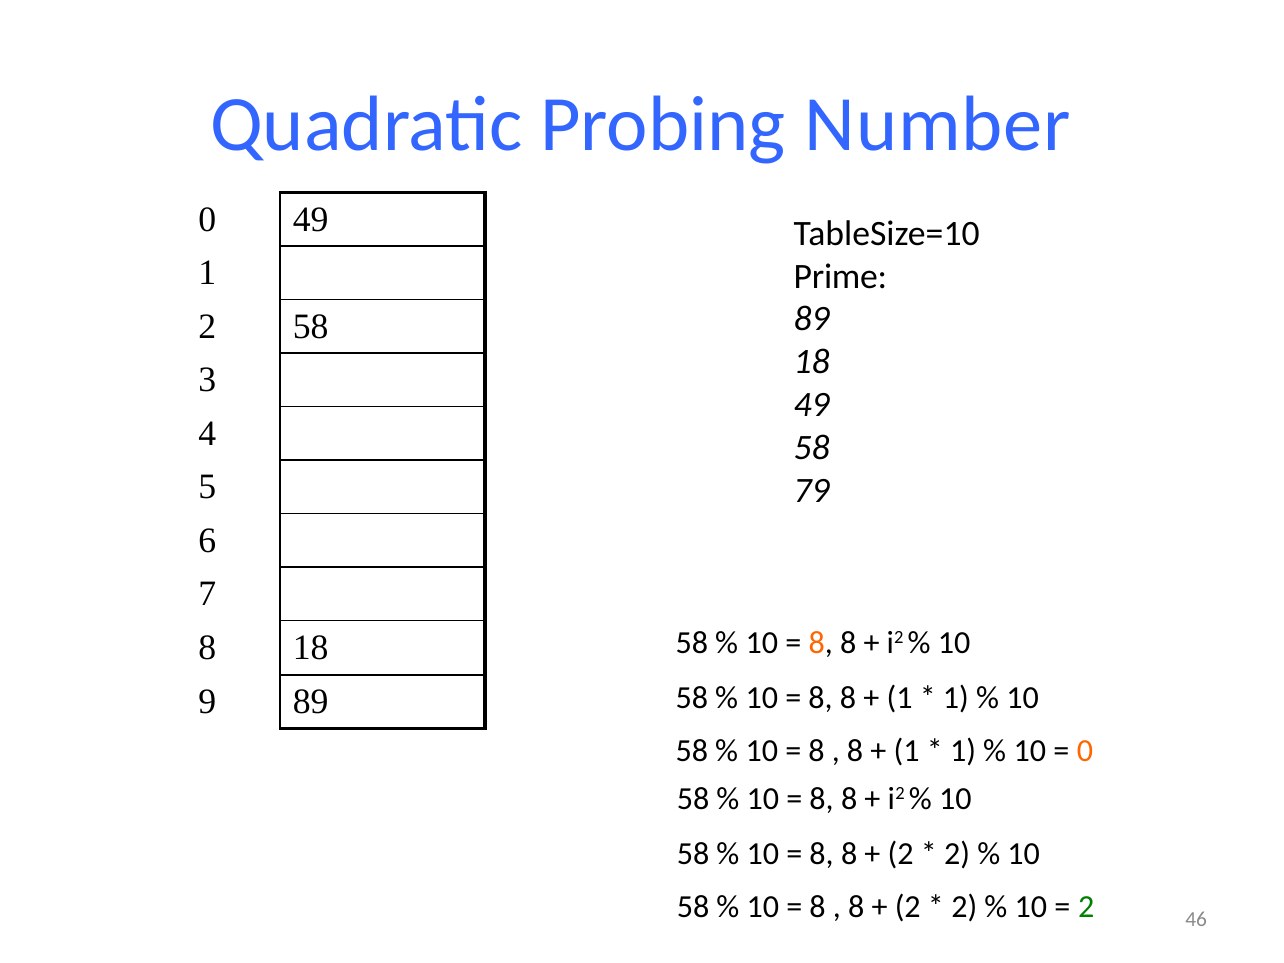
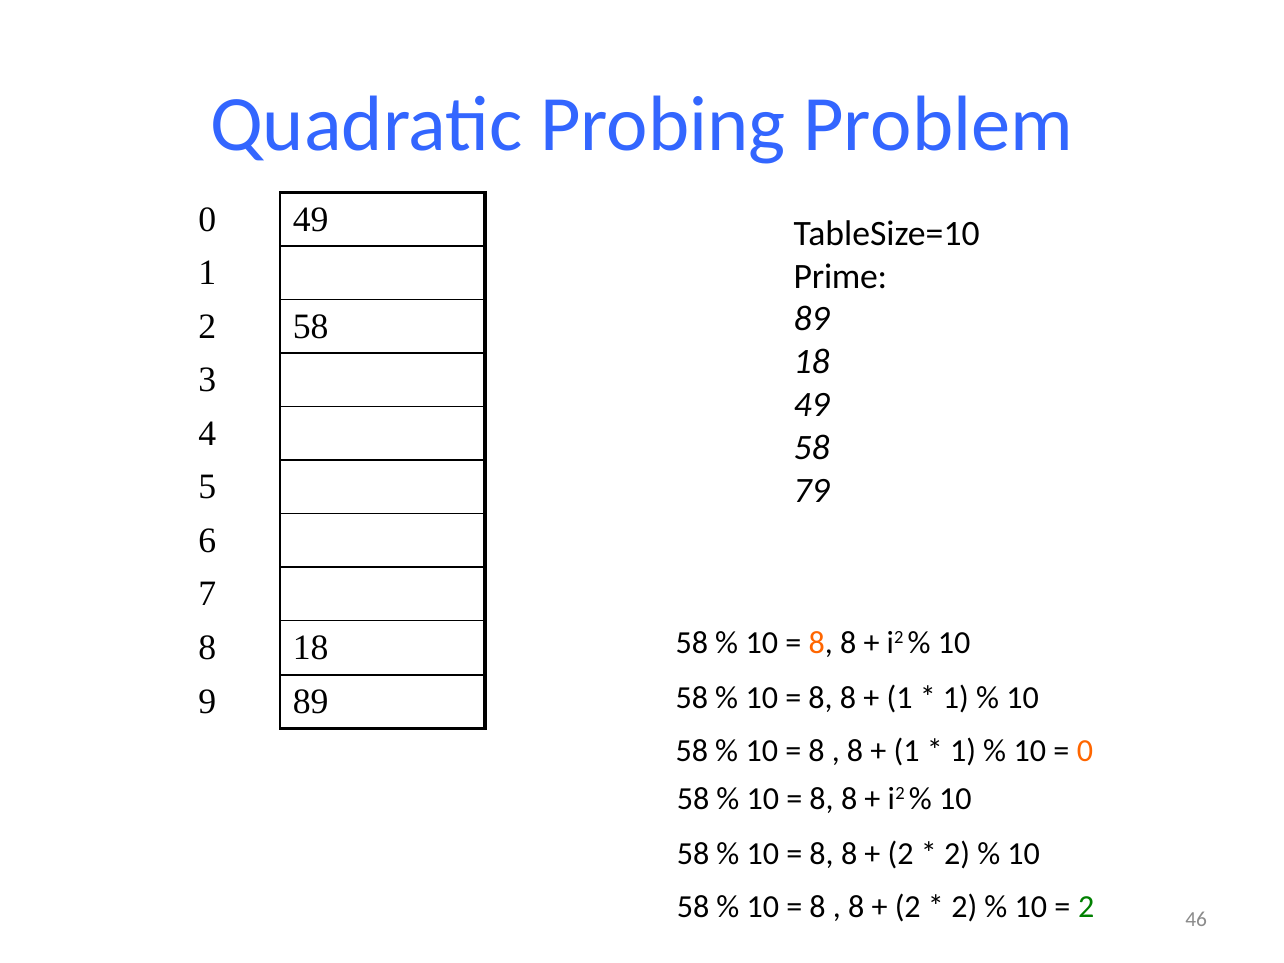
Number: Number -> Problem
